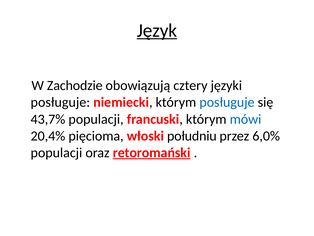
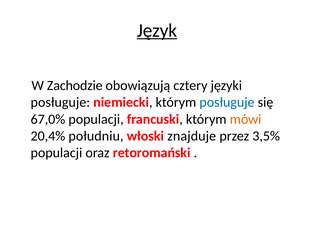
43,7%: 43,7% -> 67,0%
mówi colour: blue -> orange
pięcioma: pięcioma -> południu
południu: południu -> znajduje
6,0%: 6,0% -> 3,5%
retoromański underline: present -> none
